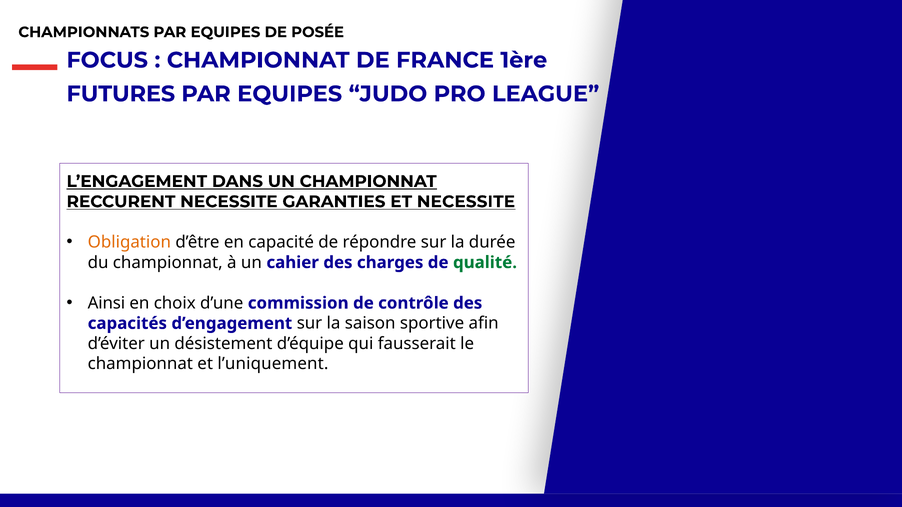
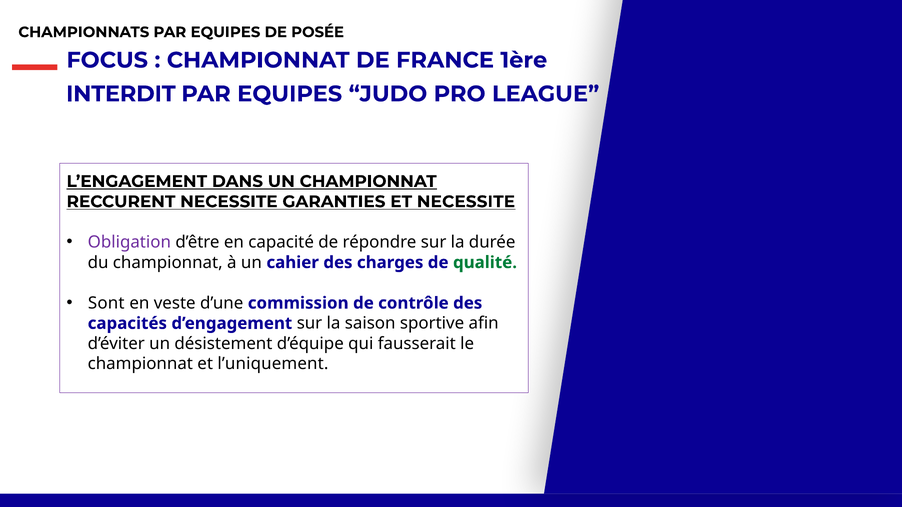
FUTURES: FUTURES -> INTERDIT
Obligation colour: orange -> purple
Ainsi: Ainsi -> Sont
choix: choix -> veste
